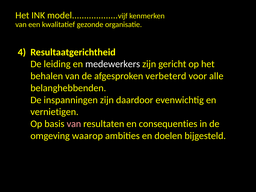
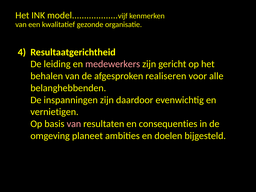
medewerkers colour: white -> pink
verbeterd: verbeterd -> realiseren
waarop: waarop -> planeet
